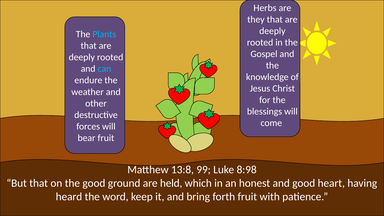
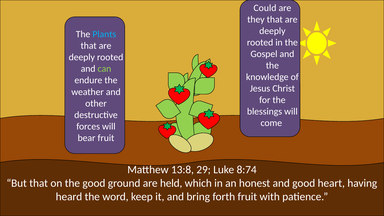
Herbs: Herbs -> Could
can colour: light blue -> light green
99: 99 -> 29
8:98: 8:98 -> 8:74
